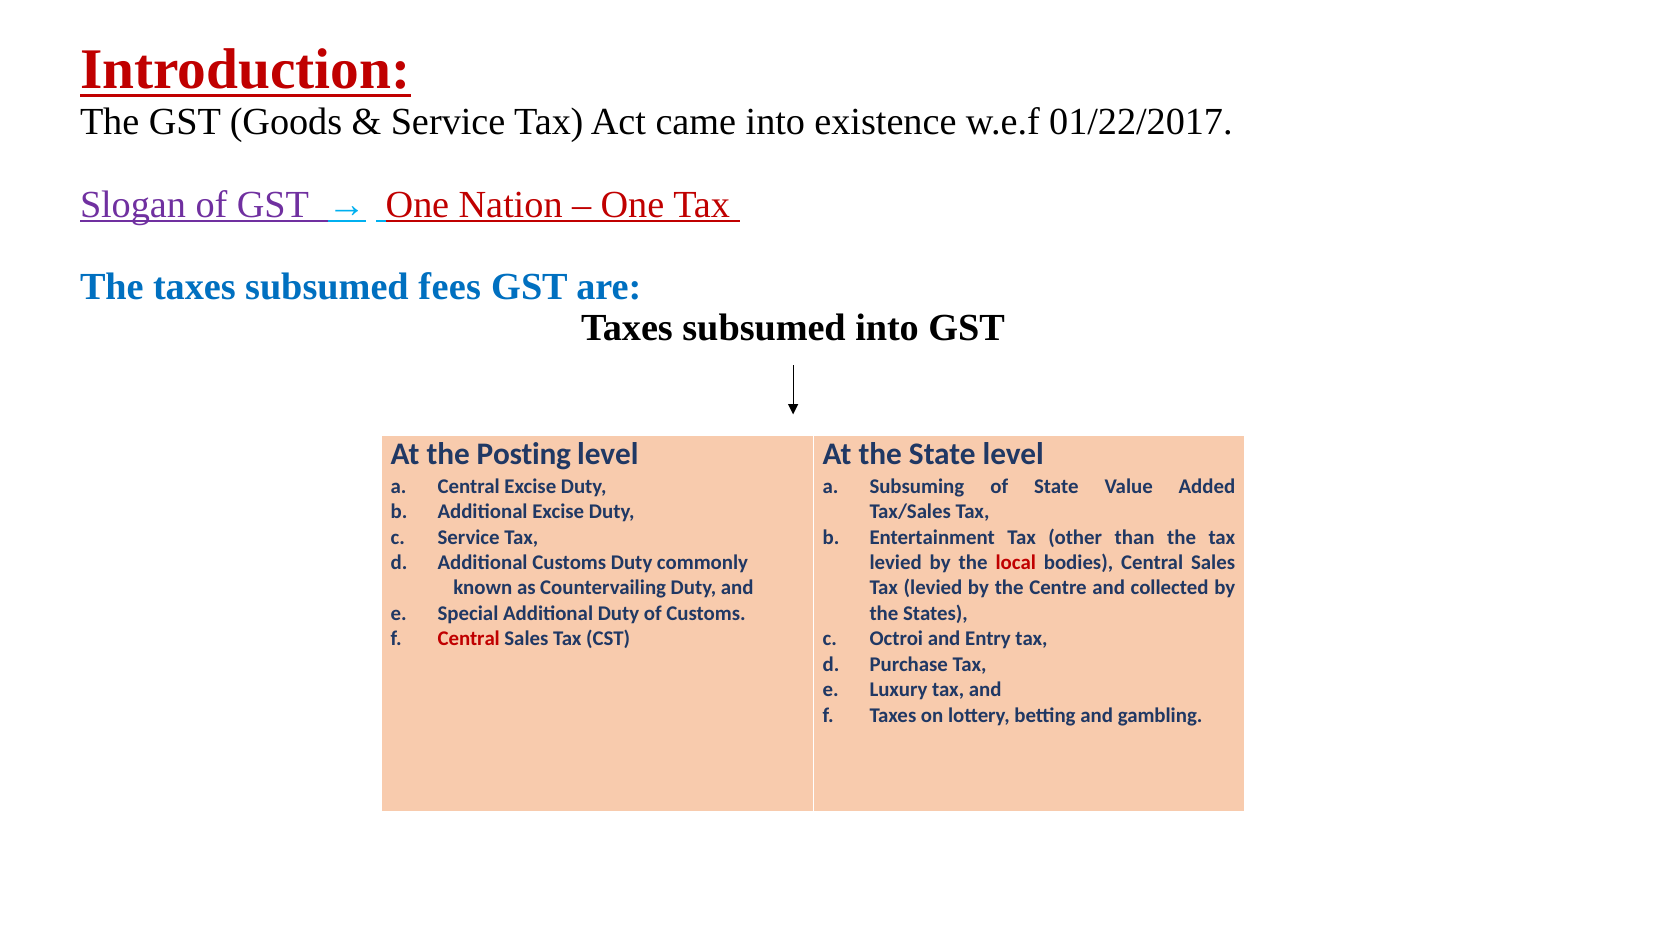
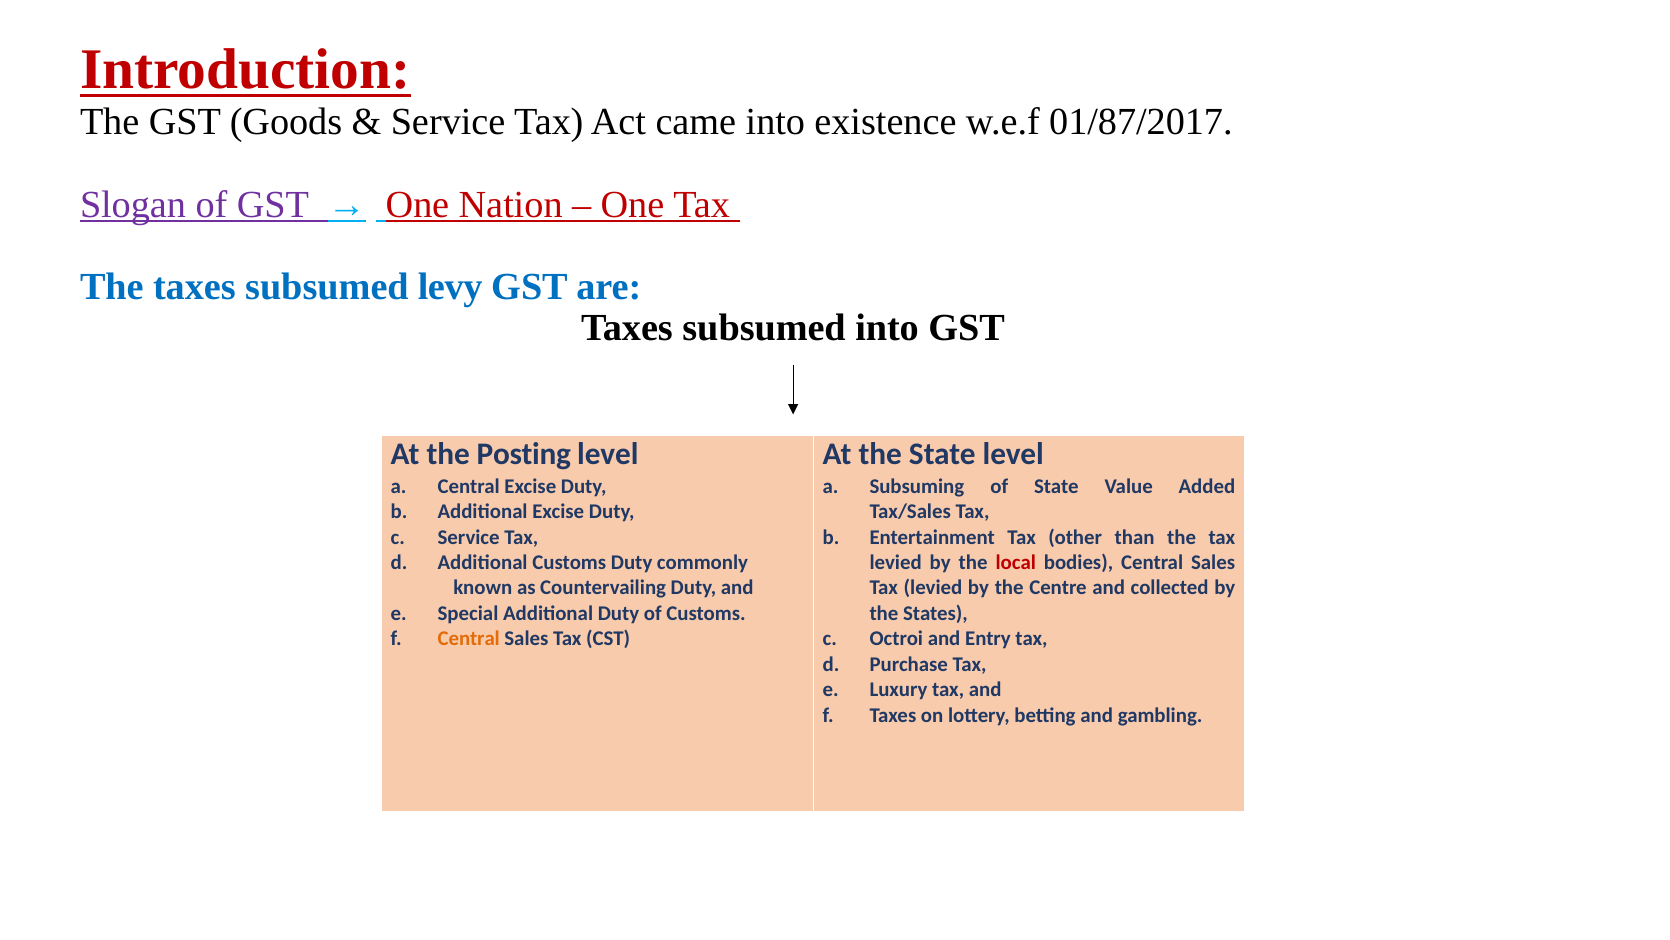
01/22/2017: 01/22/2017 -> 01/87/2017
fees: fees -> levy
Central at (469, 639) colour: red -> orange
